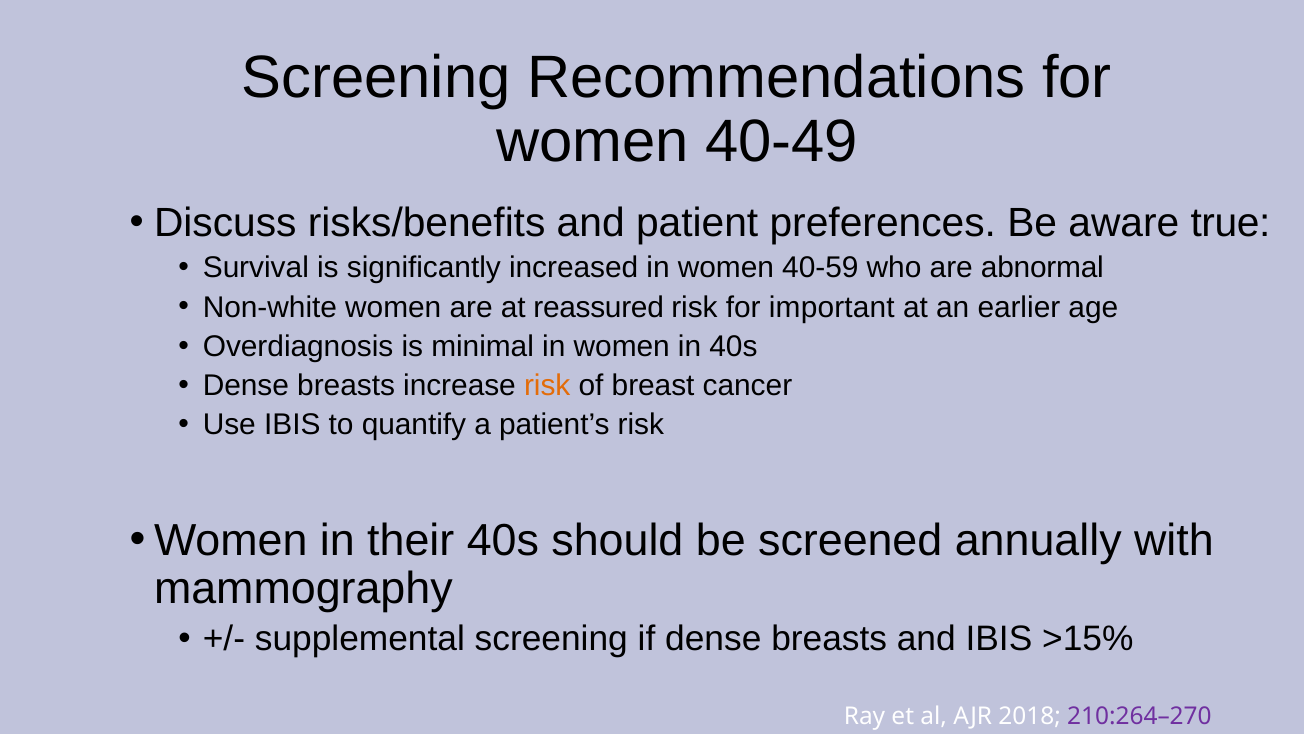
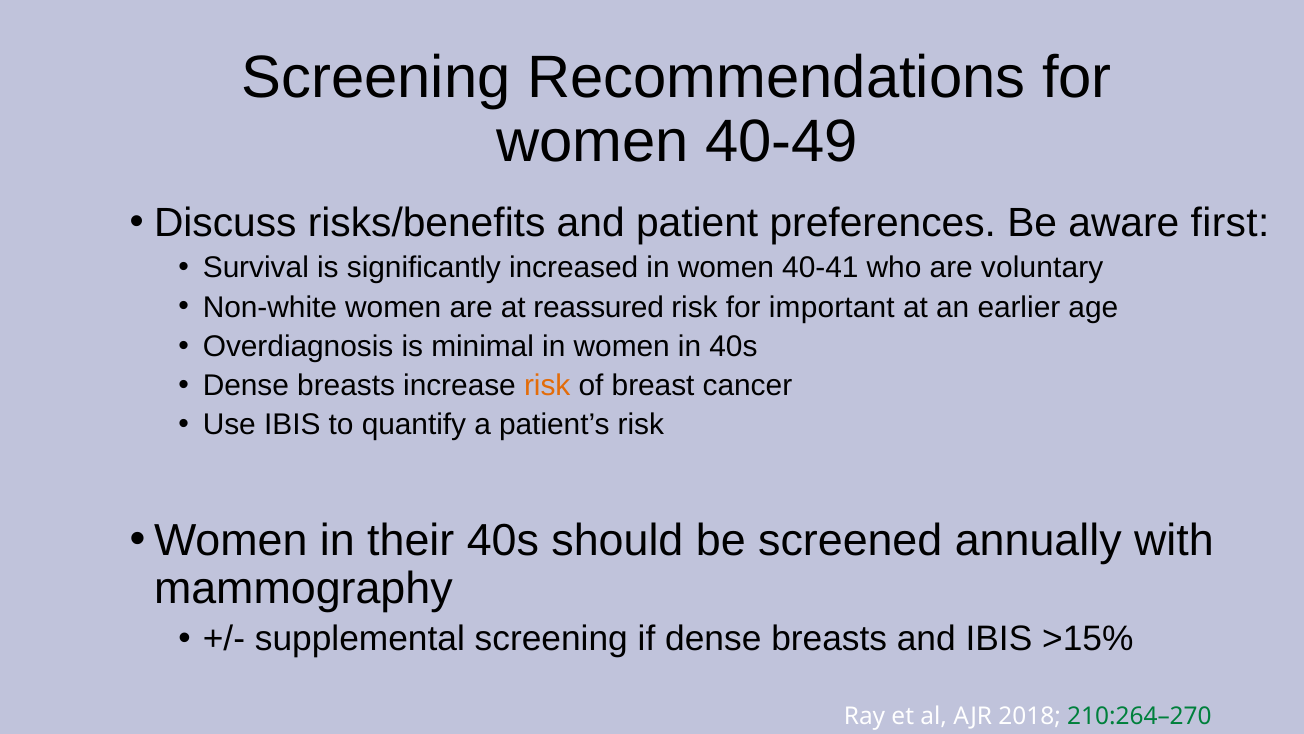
true: true -> first
40-59: 40-59 -> 40-41
abnormal: abnormal -> voluntary
210:264–270 colour: purple -> green
